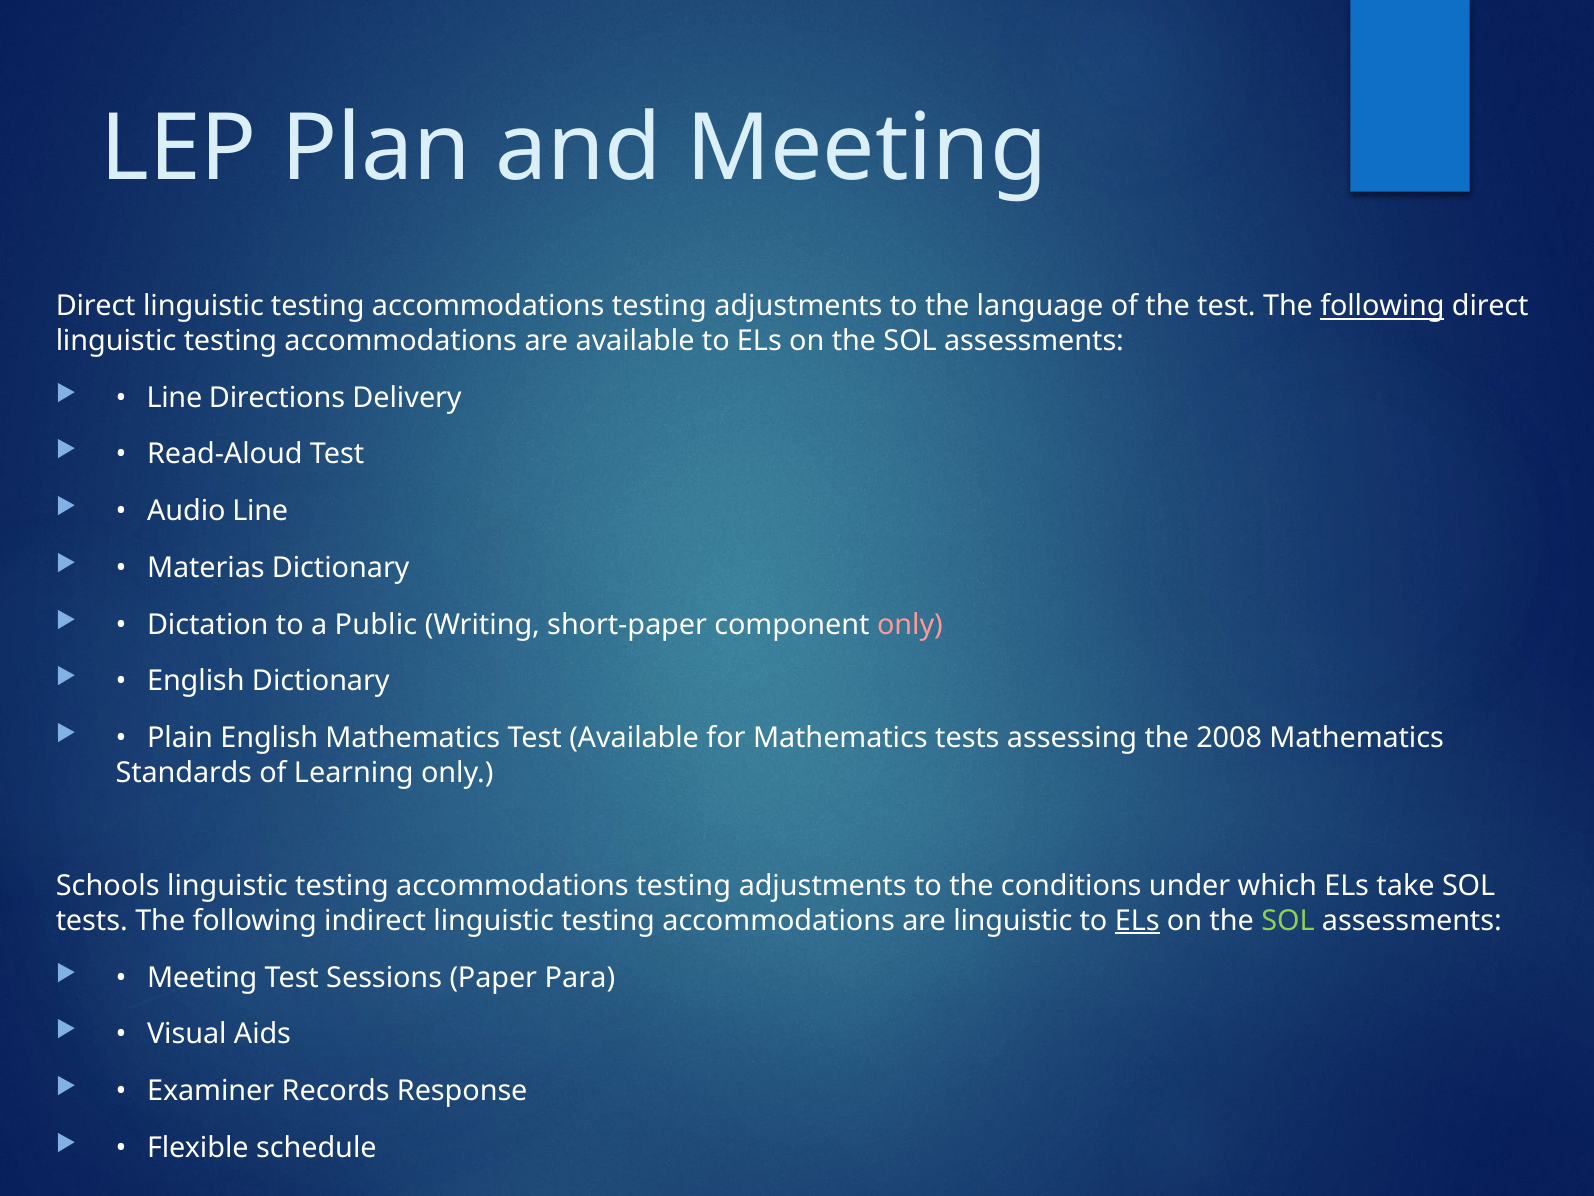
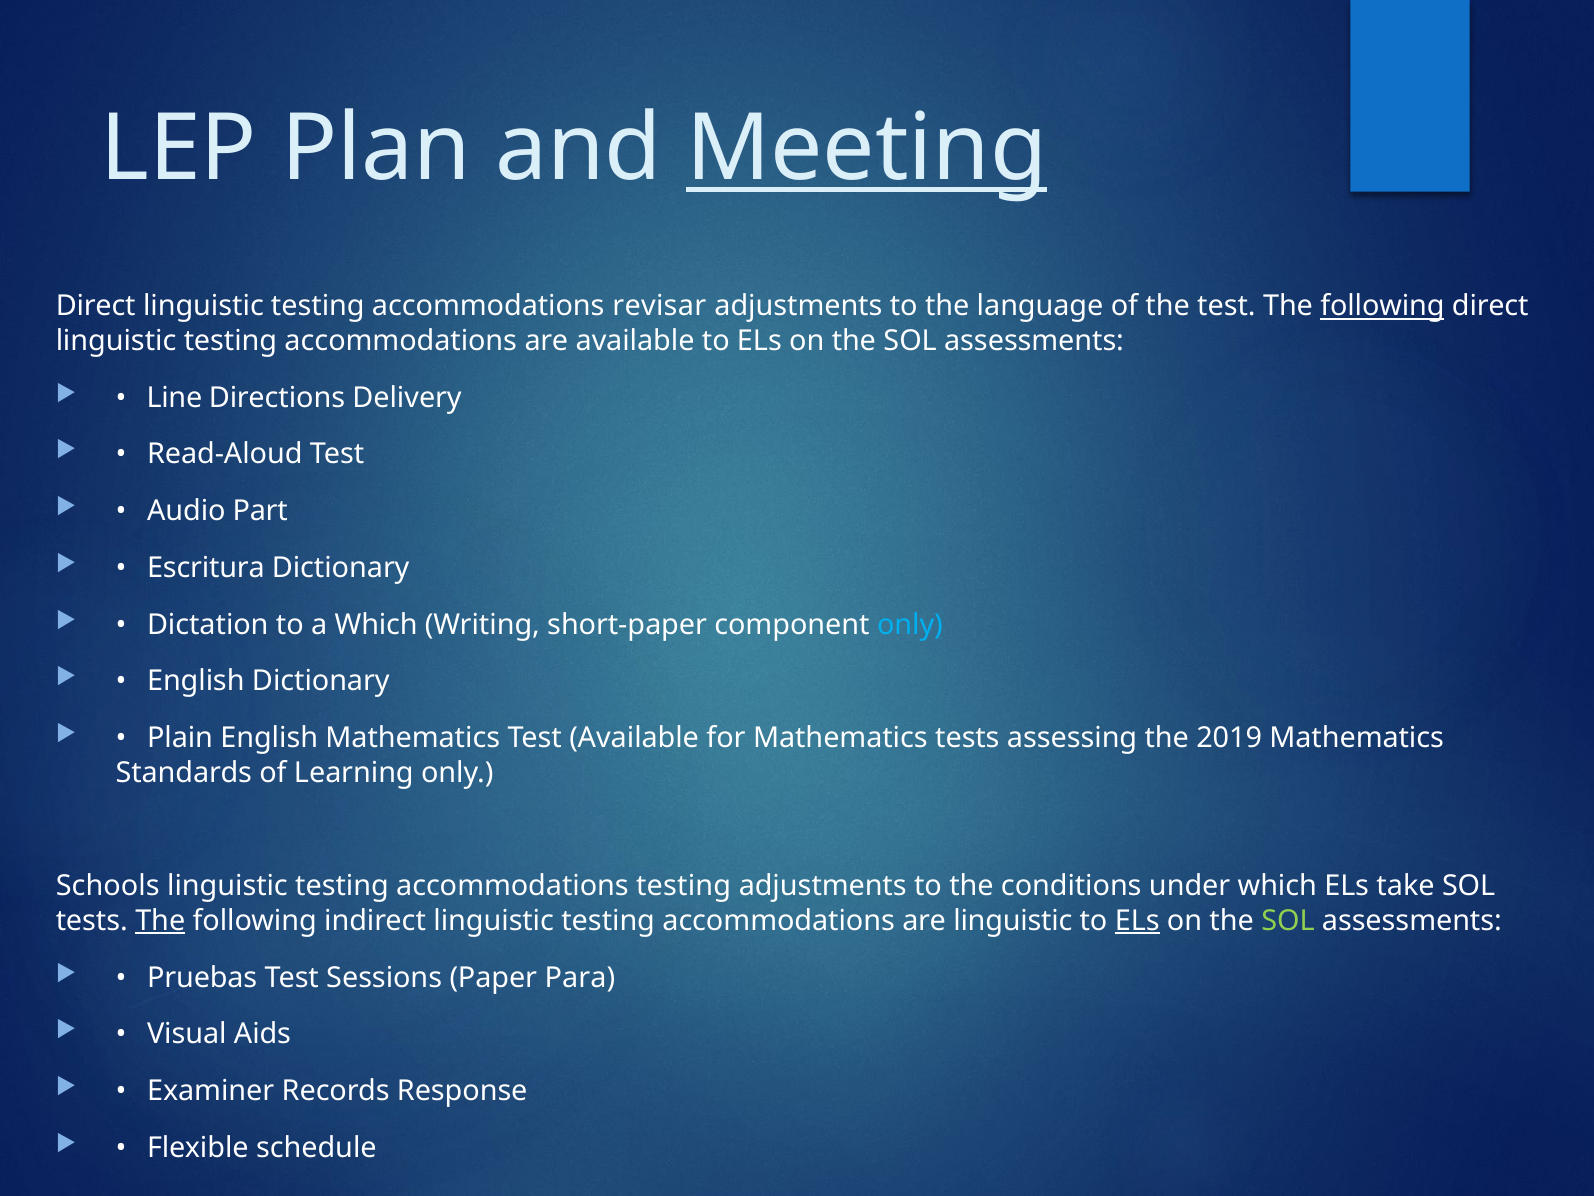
Meeting at (867, 149) underline: none -> present
testing at (659, 306): testing -> revisar
Audio Line: Line -> Part
Materias: Materias -> Escritura
a Public: Public -> Which
only at (910, 624) colour: pink -> light blue
2008: 2008 -> 2019
The at (160, 921) underline: none -> present
Meeting at (202, 977): Meeting -> Pruebas
